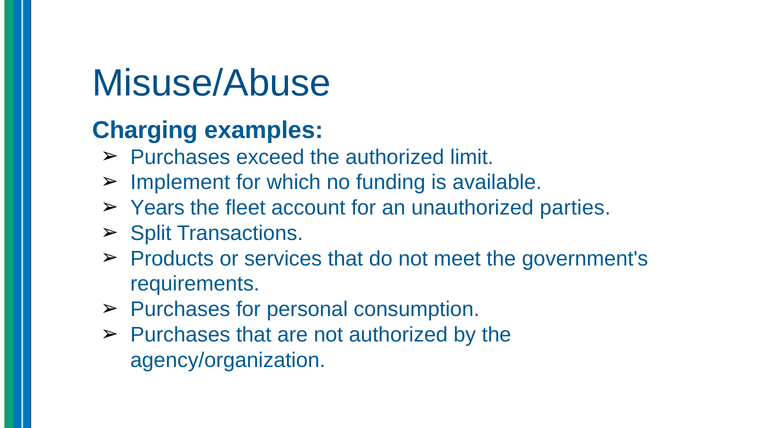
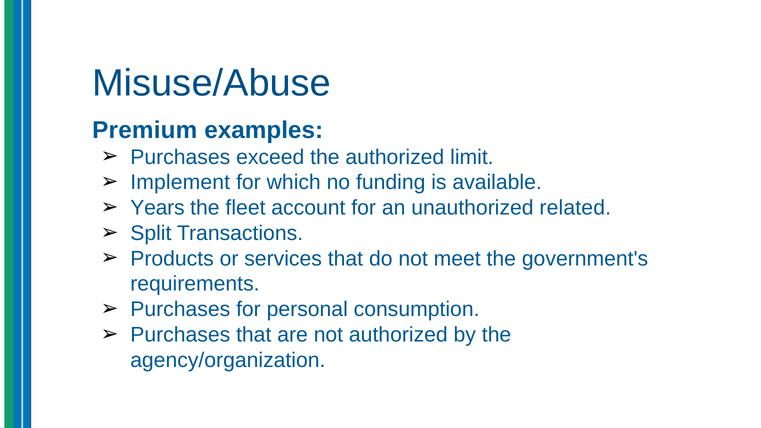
Charging: Charging -> Premium
parties: parties -> related
